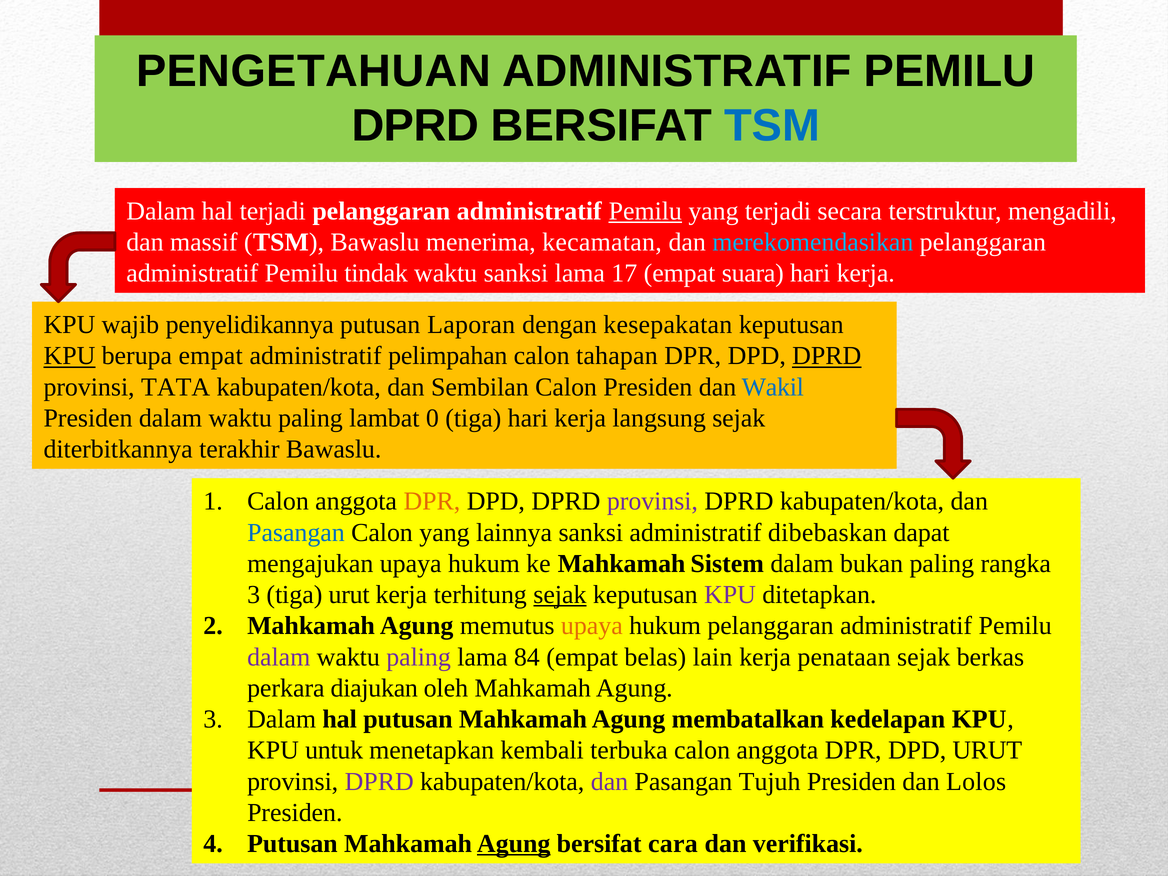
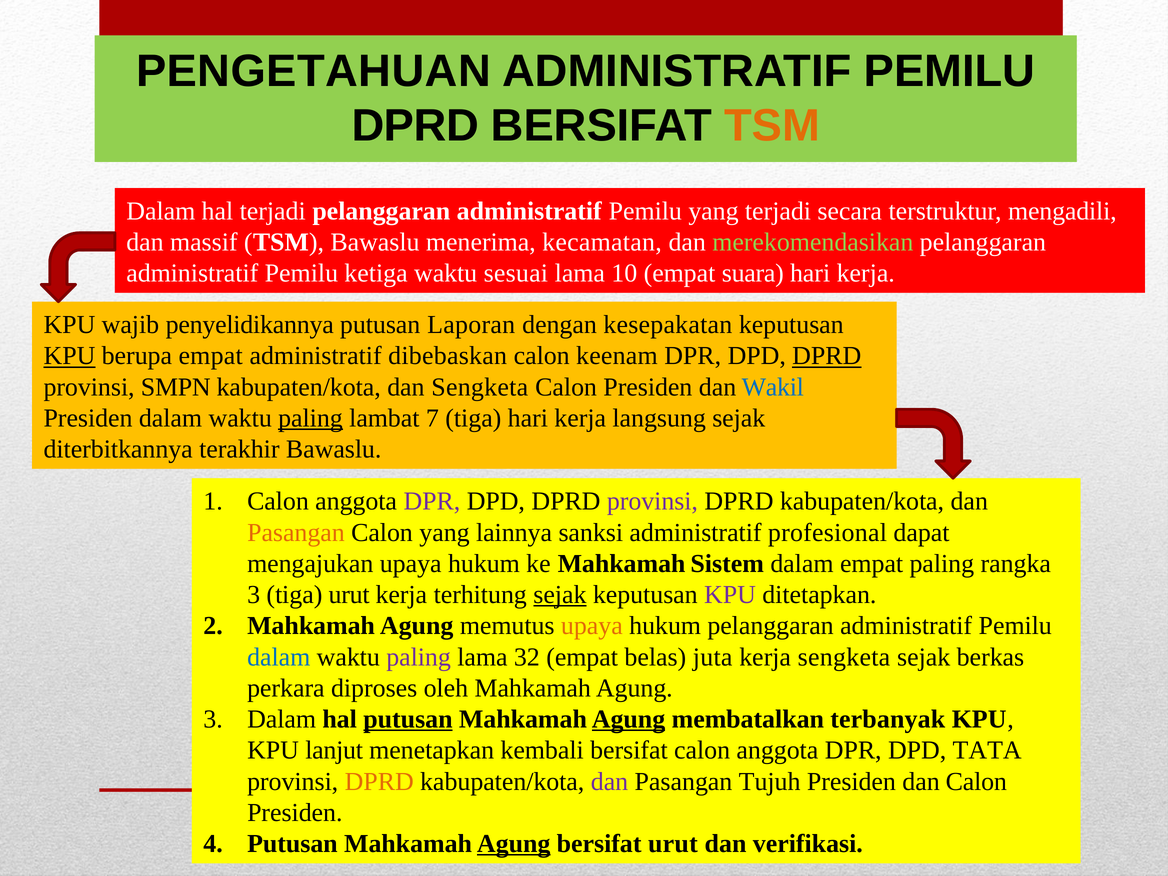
TSM at (772, 126) colour: blue -> orange
Pemilu at (645, 211) underline: present -> none
merekomendasikan colour: light blue -> light green
tindak: tindak -> ketiga
waktu sanksi: sanksi -> sesuai
17: 17 -> 10
pelimpahan: pelimpahan -> dibebaskan
tahapan: tahapan -> keenam
TATA: TATA -> SMPN
dan Sembilan: Sembilan -> Sengketa
paling at (310, 418) underline: none -> present
0: 0 -> 7
DPR at (432, 501) colour: orange -> purple
Pasangan at (296, 532) colour: blue -> orange
dibebaskan: dibebaskan -> profesional
dalam bukan: bukan -> empat
dalam at (279, 657) colour: purple -> blue
84: 84 -> 32
lain: lain -> juta
kerja penataan: penataan -> sengketa
diajukan: diajukan -> diproses
putusan at (408, 719) underline: none -> present
Agung at (629, 719) underline: none -> present
kedelapan: kedelapan -> terbanyak
untuk: untuk -> lanjut
kembali terbuka: terbuka -> bersifat
DPD URUT: URUT -> TATA
DPRD at (379, 782) colour: purple -> orange
dan Lolos: Lolos -> Calon
bersifat cara: cara -> urut
